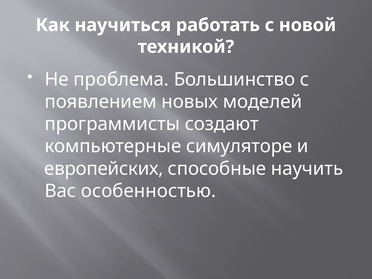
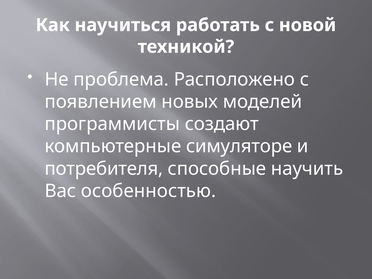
Большинство: Большинство -> Расположено
европейских: европейских -> потребителя
